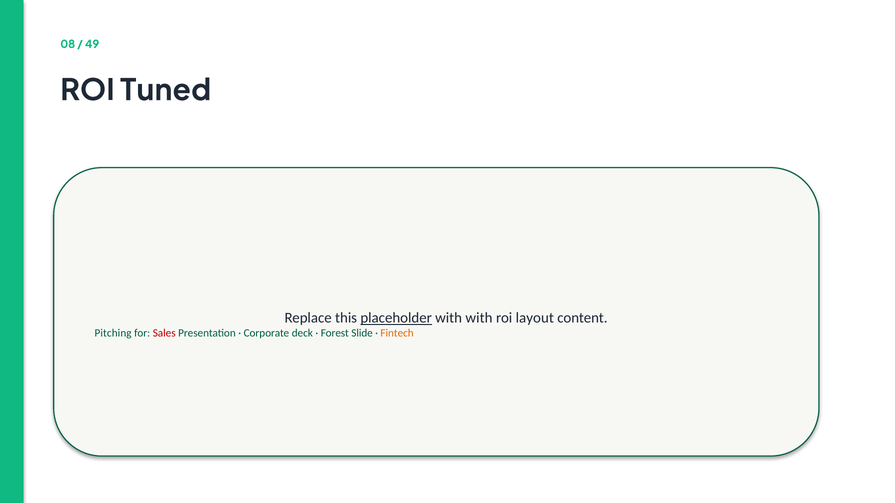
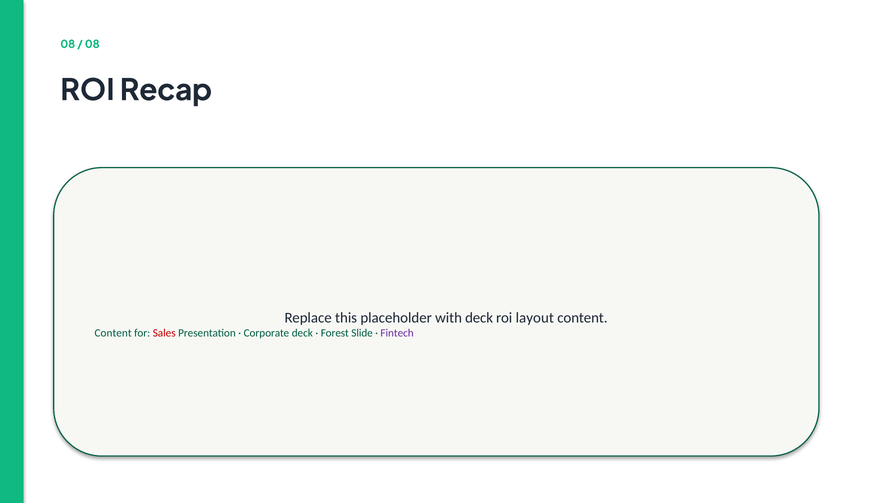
49 at (92, 44): 49 -> 08
Tuned: Tuned -> Recap
placeholder underline: present -> none
with with: with -> deck
Pitching at (113, 334): Pitching -> Content
Fintech colour: orange -> purple
